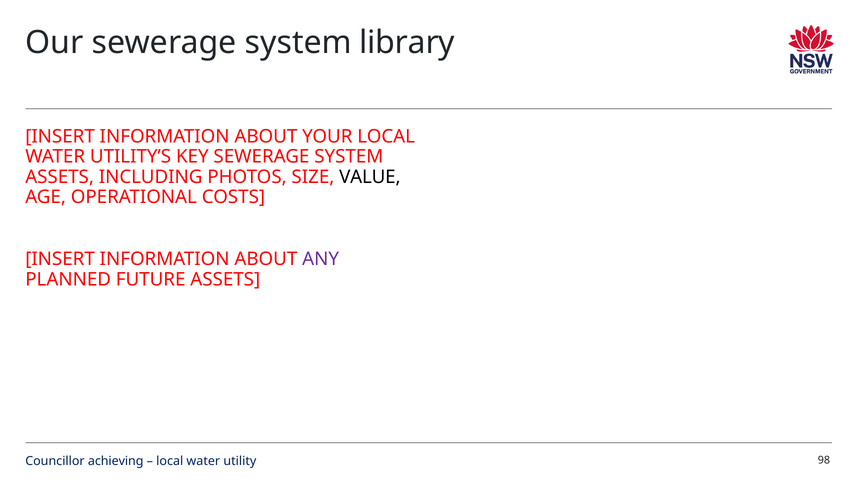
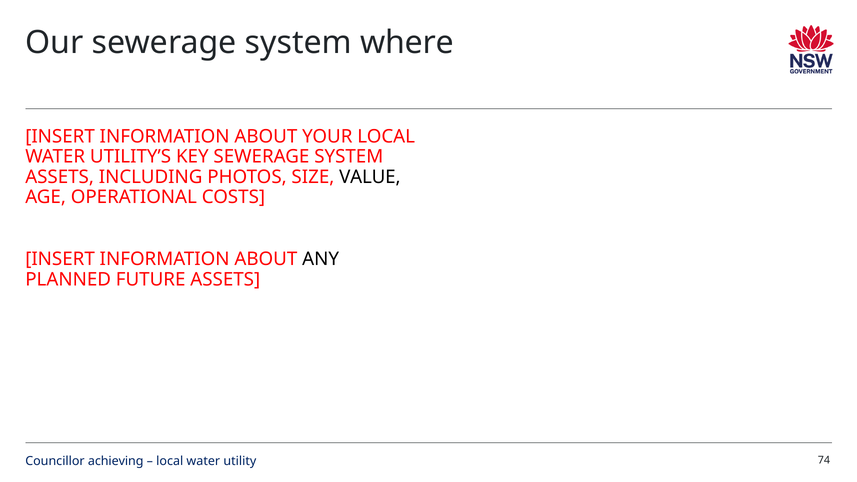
library: library -> where
ANY colour: purple -> black
98: 98 -> 74
